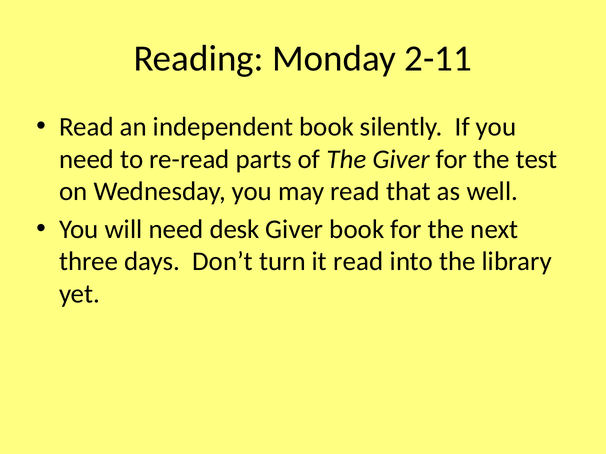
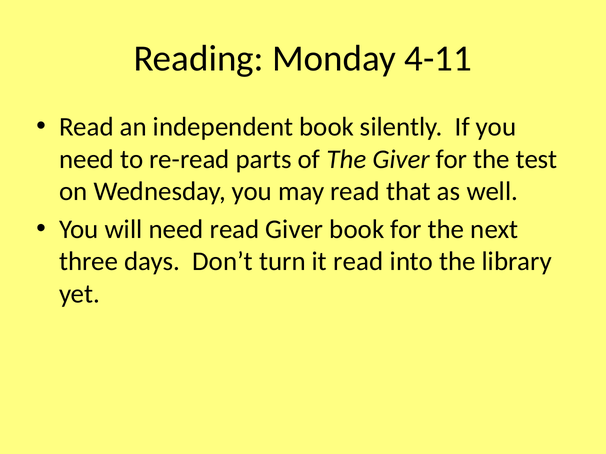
2-11: 2-11 -> 4-11
need desk: desk -> read
